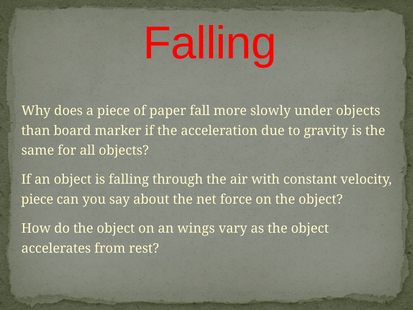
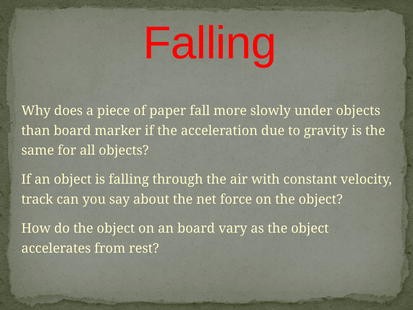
piece at (37, 199): piece -> track
an wings: wings -> board
